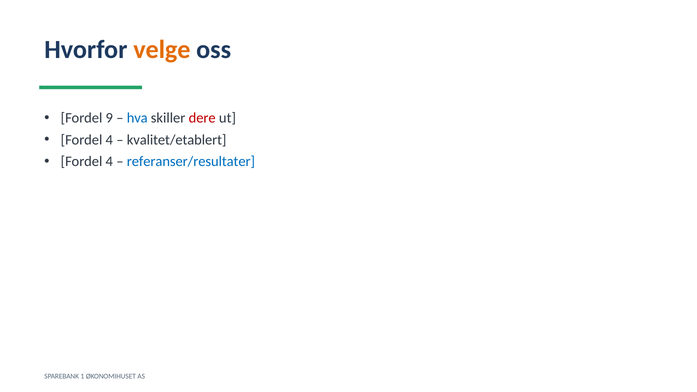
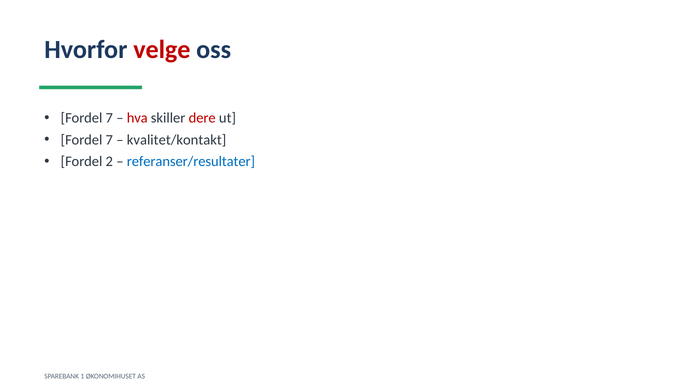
velge colour: orange -> red
9 at (109, 118): 9 -> 7
hva colour: blue -> red
4 at (109, 140): 4 -> 7
kvalitet/etablert: kvalitet/etablert -> kvalitet/kontakt
4 at (109, 162): 4 -> 2
